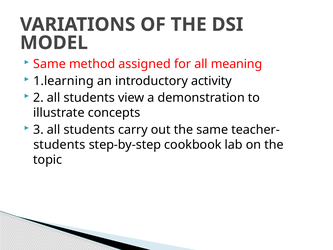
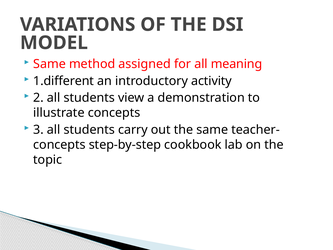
1.learning: 1.learning -> 1.different
students at (59, 144): students -> concepts
